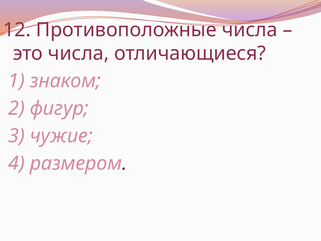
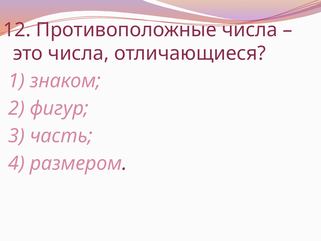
чужие: чужие -> часть
